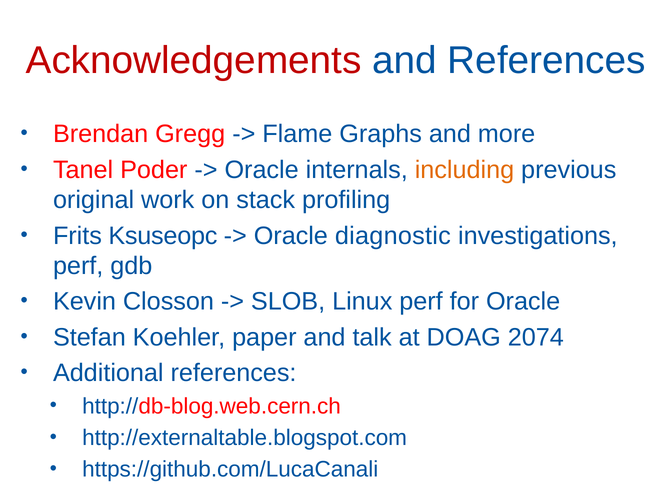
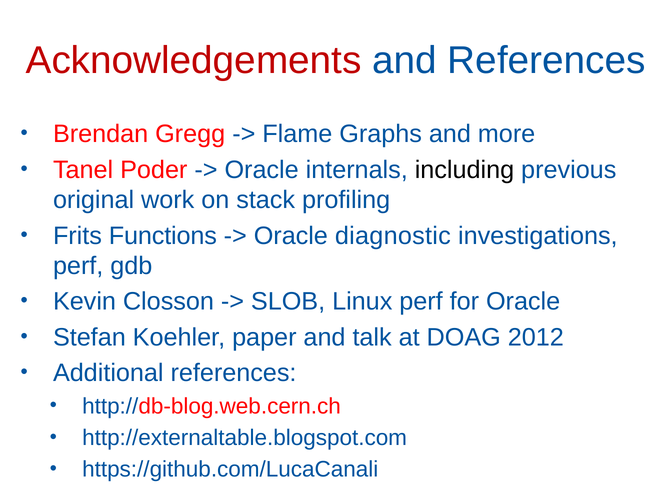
including colour: orange -> black
Ksuseopc: Ksuseopc -> Functions
2074: 2074 -> 2012
